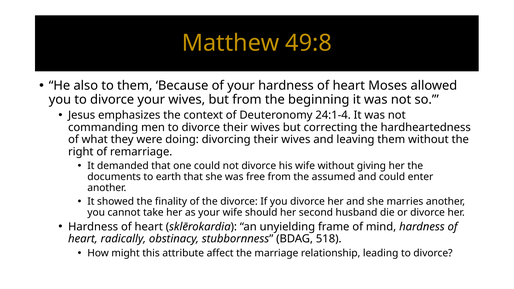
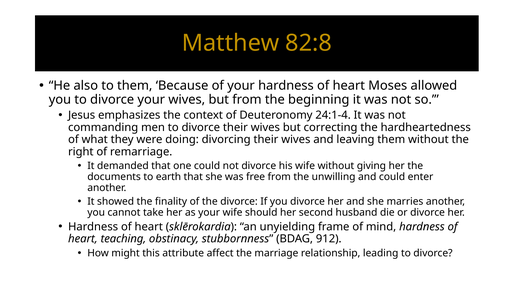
49:8: 49:8 -> 82:8
assumed: assumed -> unwilling
radically: radically -> teaching
518: 518 -> 912
